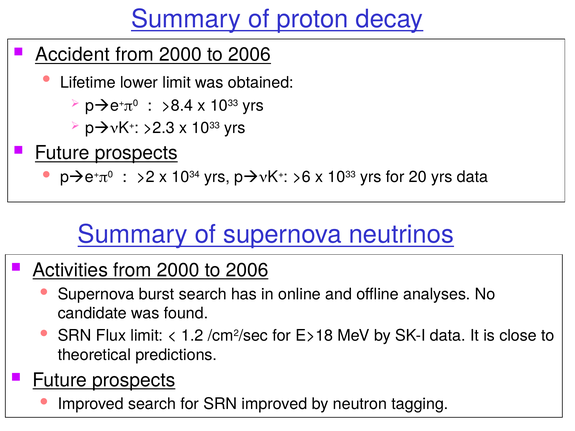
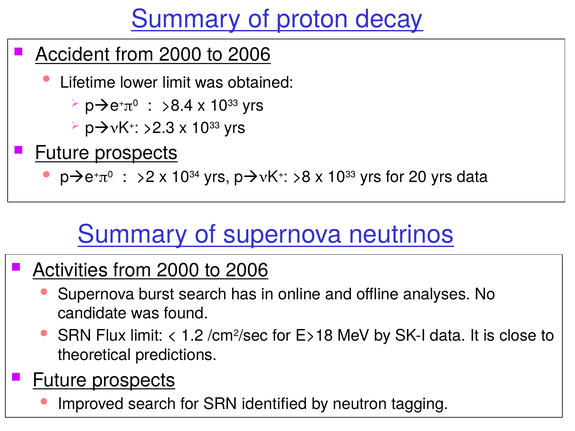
>6: >6 -> >8
SRN improved: improved -> identified
